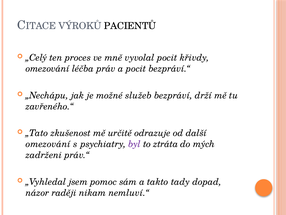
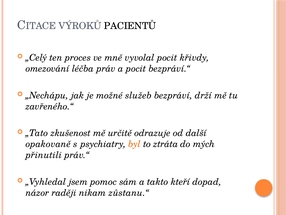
omezování at (48, 144): omezování -> opakovaně
byl colour: purple -> orange
zadrženi: zadrženi -> přinutili
tady: tady -> kteří
nemluví.“: nemluví.“ -> zůstanu.“
